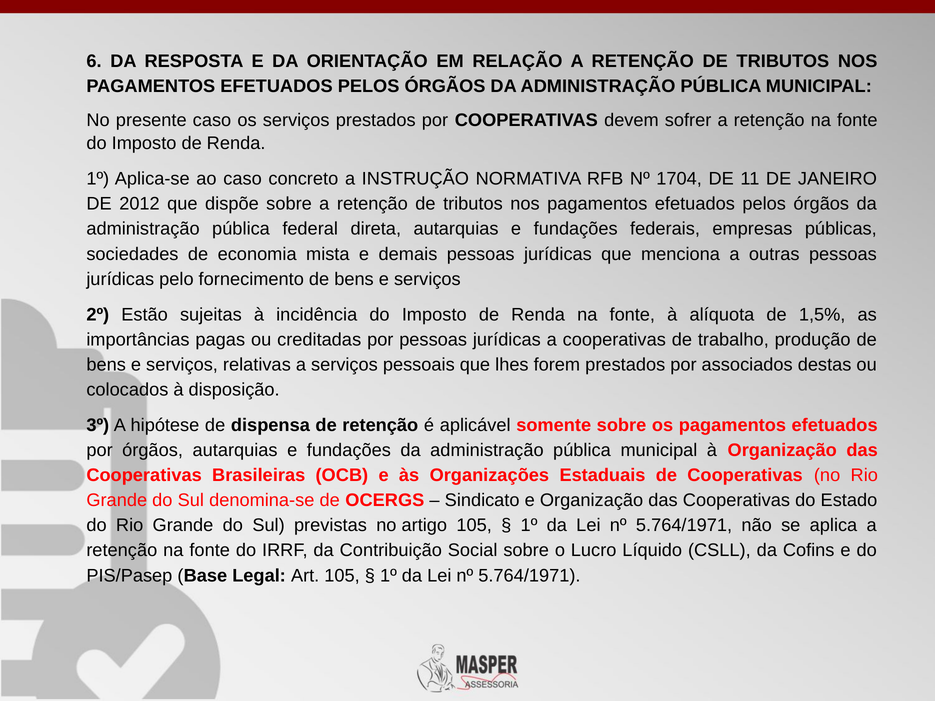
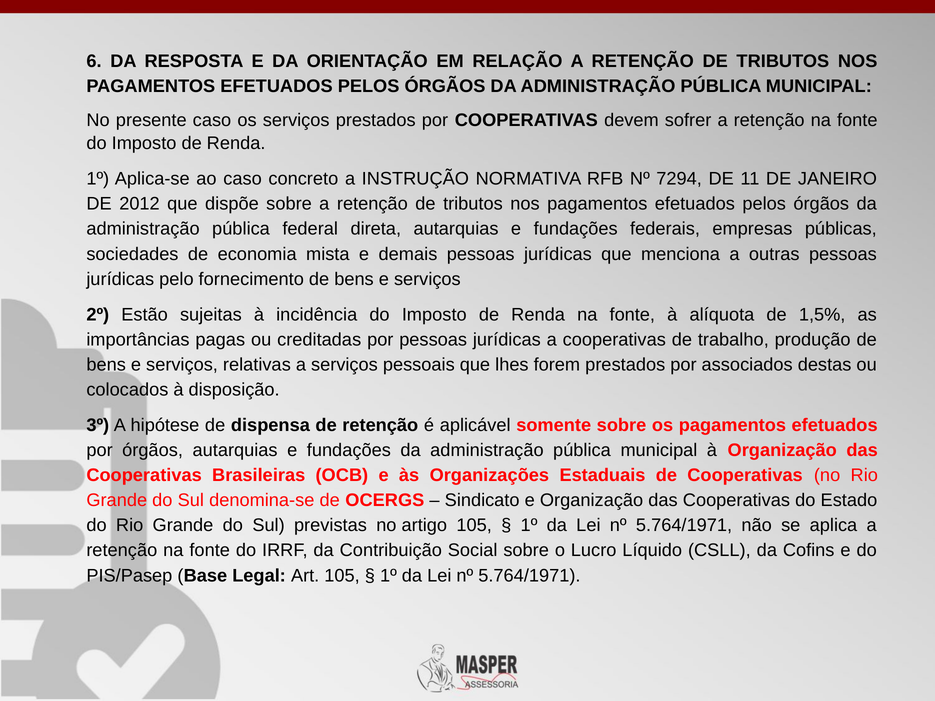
1704: 1704 -> 7294
